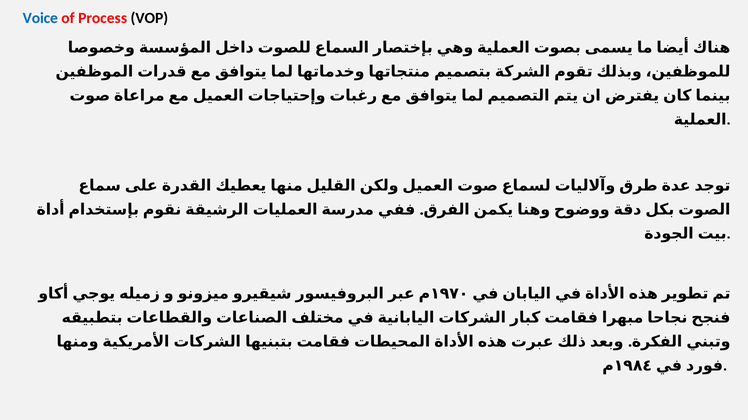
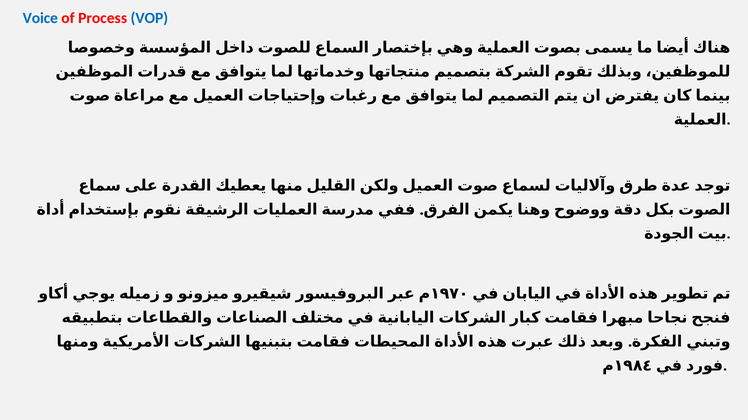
VOP colour: black -> blue
